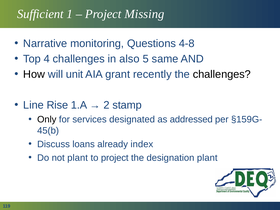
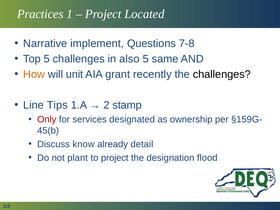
Sufficient: Sufficient -> Practices
Missing: Missing -> Located
monitoring: monitoring -> implement
4-8: 4-8 -> 7-8
Top 4: 4 -> 5
How colour: black -> orange
Rise: Rise -> Tips
Only colour: black -> red
addressed: addressed -> ownership
loans: loans -> know
index: index -> detail
designation plant: plant -> flood
